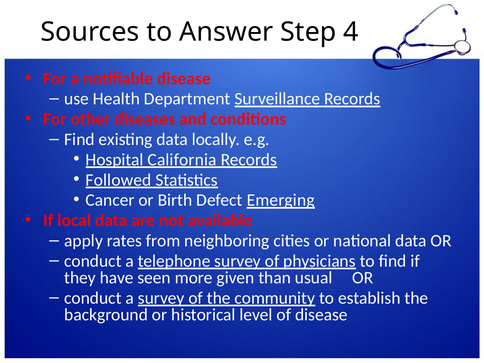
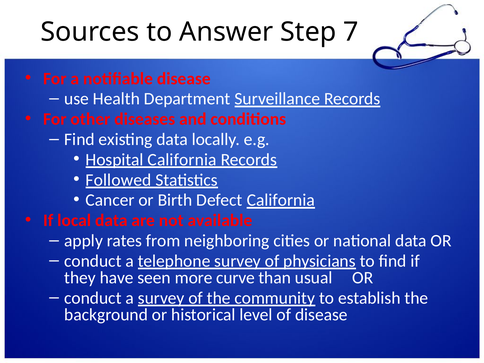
4: 4 -> 7
Defect Emerging: Emerging -> California
given: given -> curve
